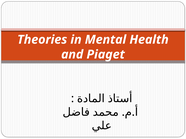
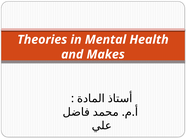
Piaget: Piaget -> Makes
